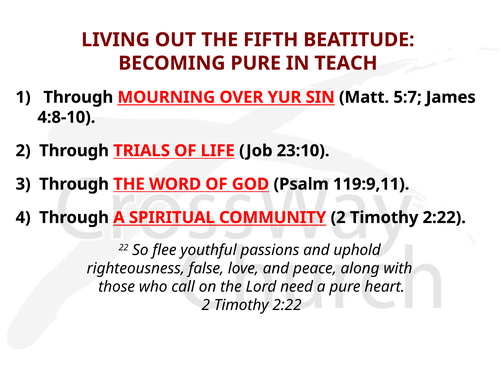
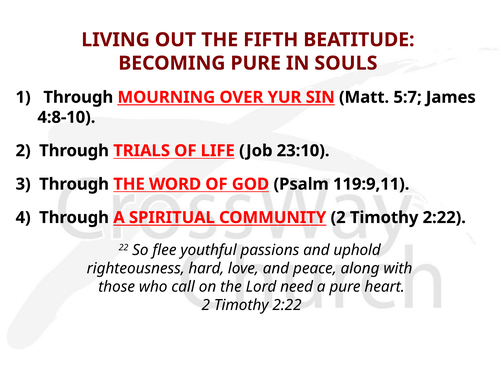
TEACH: TEACH -> SOULS
false: false -> hard
